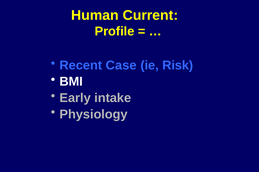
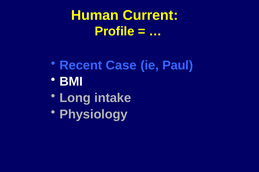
Risk: Risk -> Paul
Early: Early -> Long
